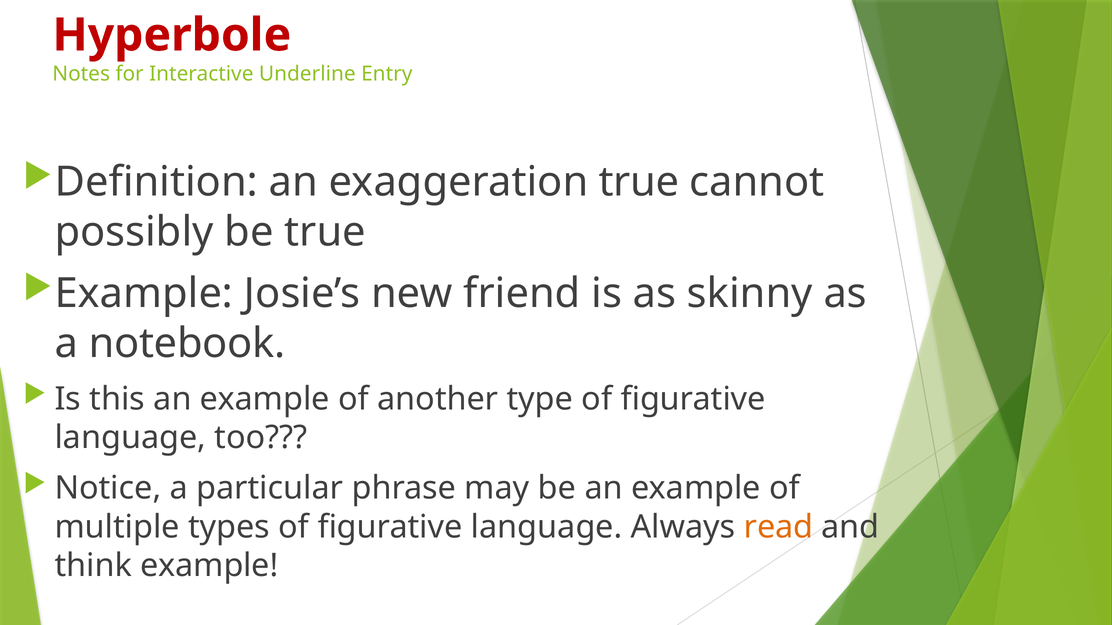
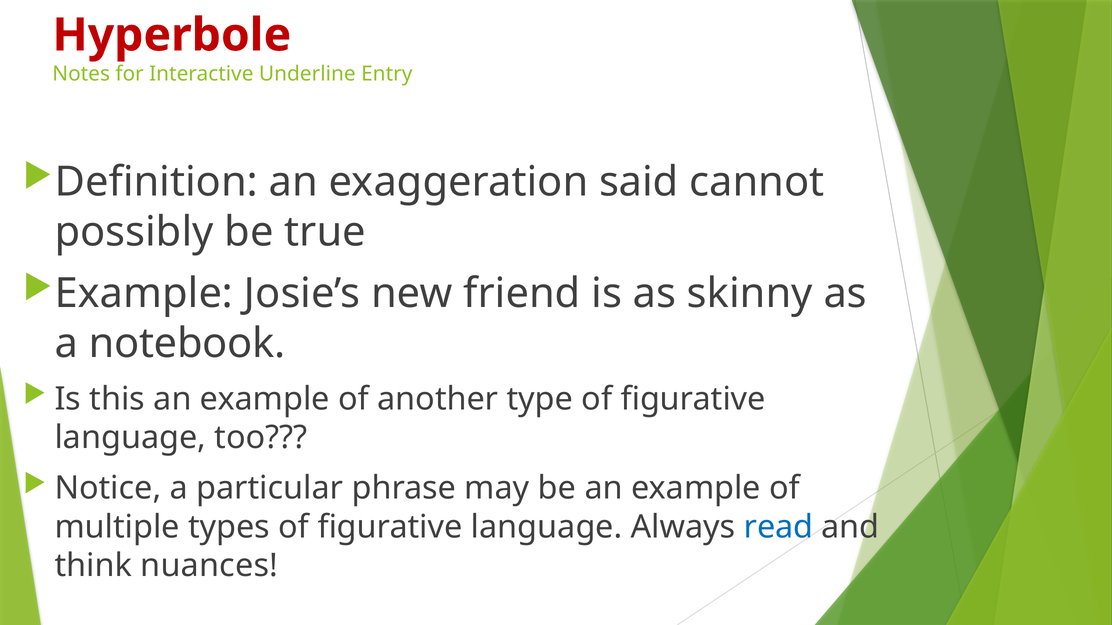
exaggeration true: true -> said
read colour: orange -> blue
think example: example -> nuances
